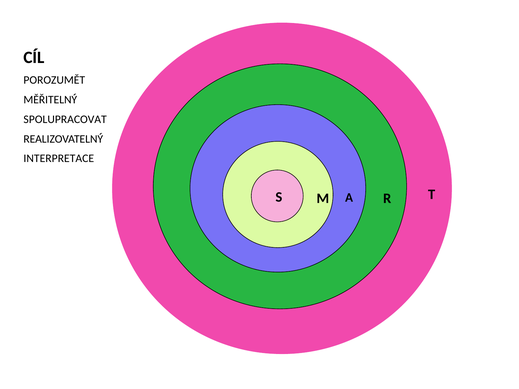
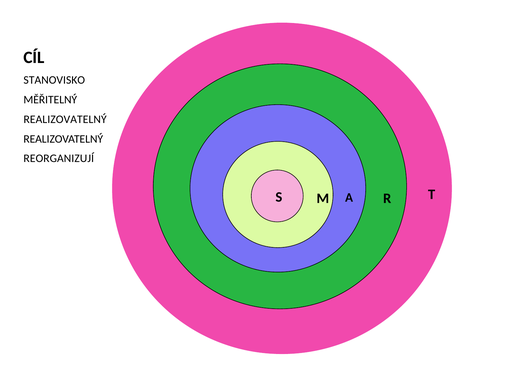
POROZUMĚT: POROZUMĚT -> STANOVISKO
SPOLUPRACOVAT at (65, 119): SPOLUPRACOVAT -> REALIZOVATELNÝ
INTERPRETACE: INTERPRETACE -> REORGANIZUJÍ
